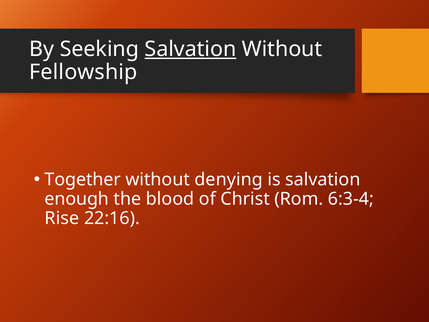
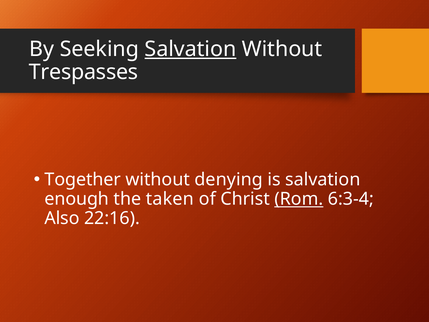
Fellowship: Fellowship -> Trespasses
blood: blood -> taken
Rom underline: none -> present
Rise: Rise -> Also
